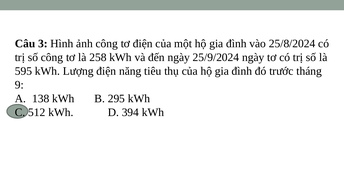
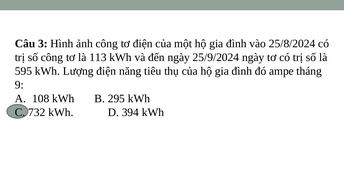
258: 258 -> 113
trước: trước -> ampe
138: 138 -> 108
512: 512 -> 732
